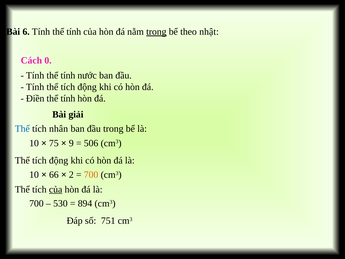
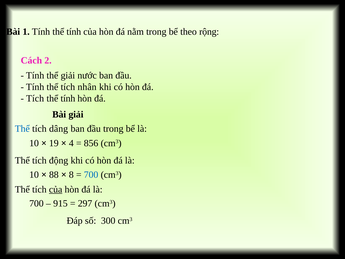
6: 6 -> 1
trong at (156, 32) underline: present -> none
nhật: nhật -> rộng
0: 0 -> 2
tính at (68, 75): tính -> giải
Tính thể tích động: động -> nhân
Điền at (35, 98): Điền -> Tích
nhân: nhân -> dâng
75: 75 -> 19
9: 9 -> 4
506: 506 -> 856
66: 66 -> 88
2: 2 -> 8
700 at (91, 175) colour: orange -> blue
530: 530 -> 915
894: 894 -> 297
751: 751 -> 300
